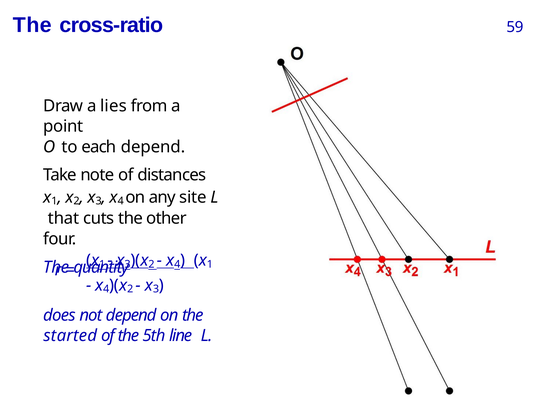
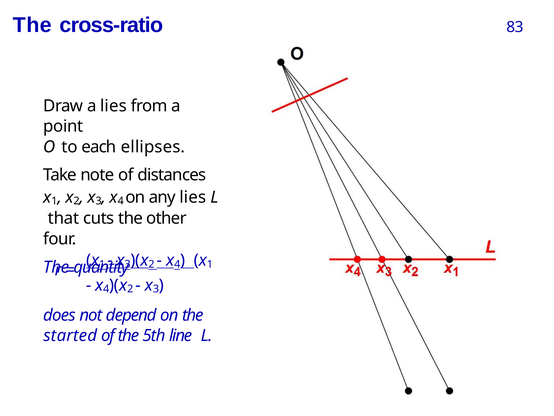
59: 59 -> 83
each depend: depend -> ellipses
any site: site -> lies
